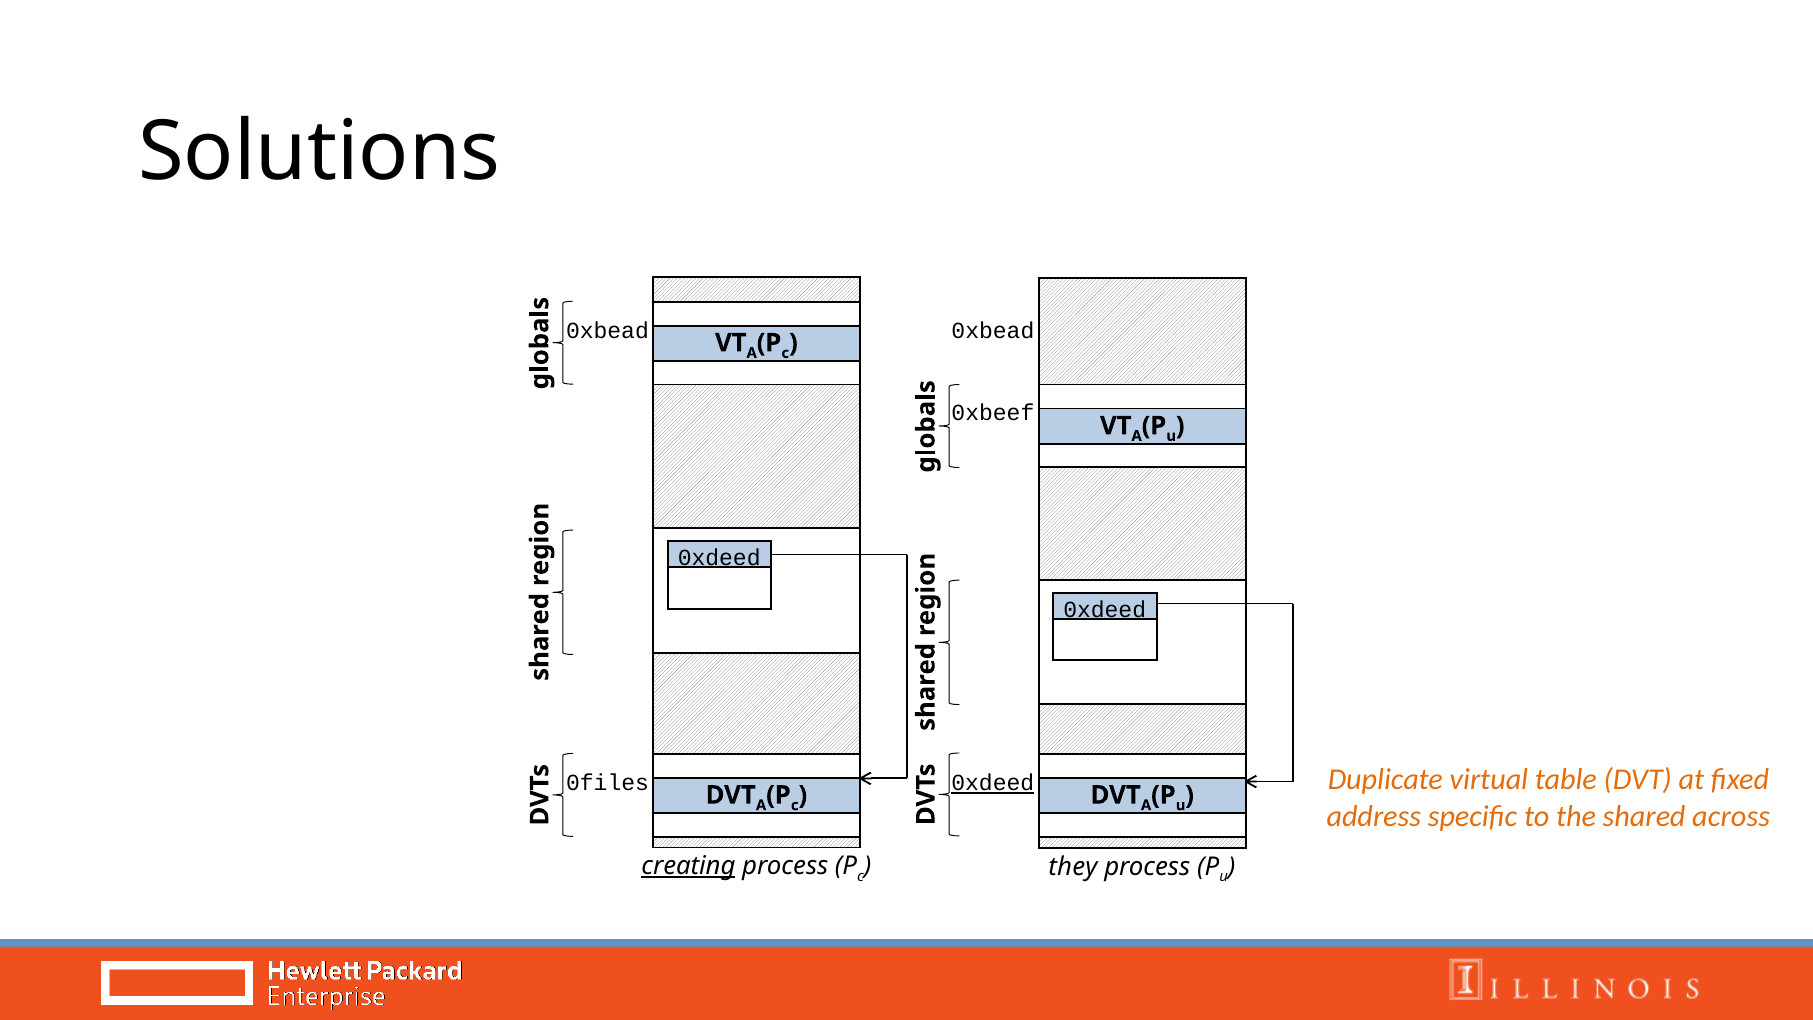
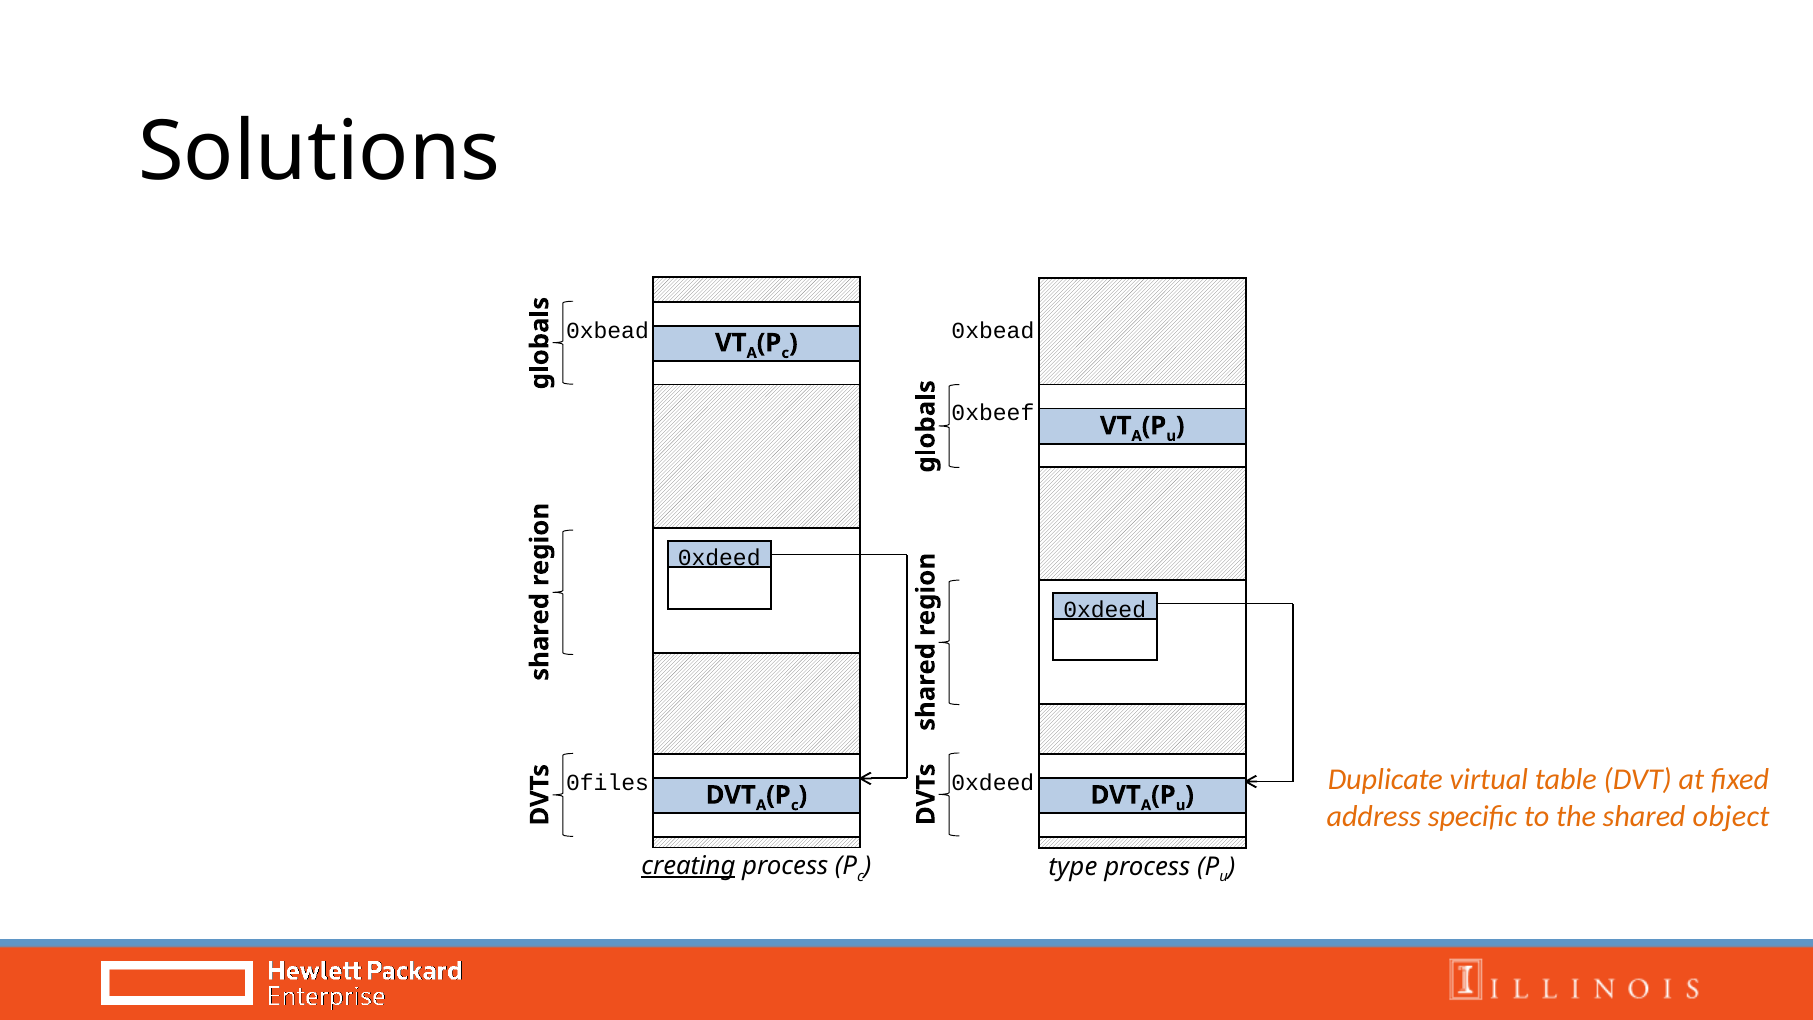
0xdeed at (993, 783) underline: present -> none
across: across -> object
they: they -> type
